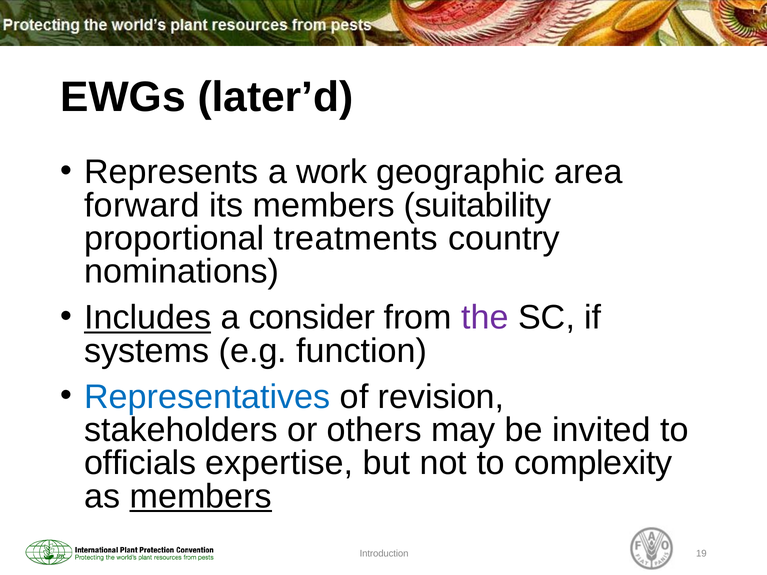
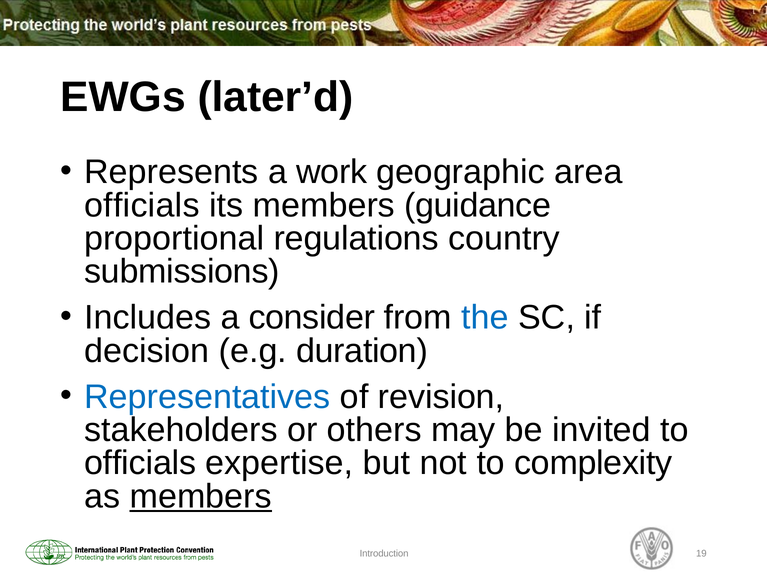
forward at (142, 205): forward -> officials
suitability: suitability -> guidance
treatments: treatments -> regulations
nominations: nominations -> submissions
Includes underline: present -> none
the colour: purple -> blue
systems: systems -> decision
function: function -> duration
